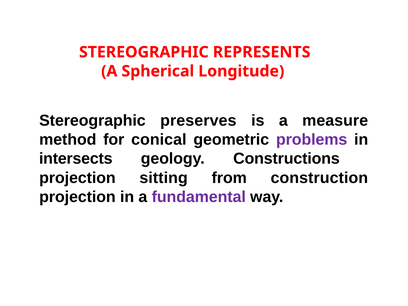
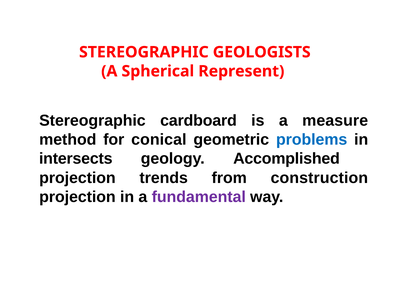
REPRESENTS: REPRESENTS -> GEOLOGISTS
Longitude: Longitude -> Represent
preserves: preserves -> cardboard
problems colour: purple -> blue
Constructions: Constructions -> Accomplished
sitting: sitting -> trends
